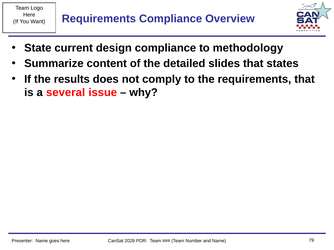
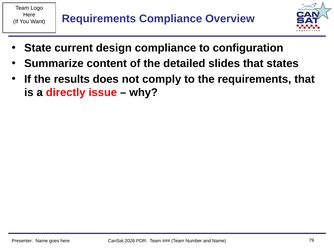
methodology: methodology -> configuration
several: several -> directly
